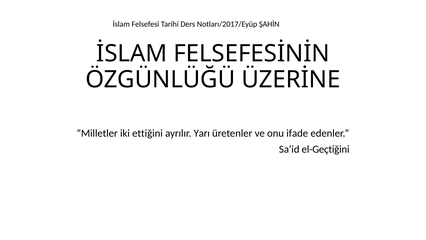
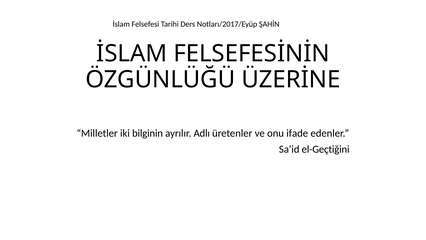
ettiğini: ettiğini -> bilginin
Yarı: Yarı -> Adlı
